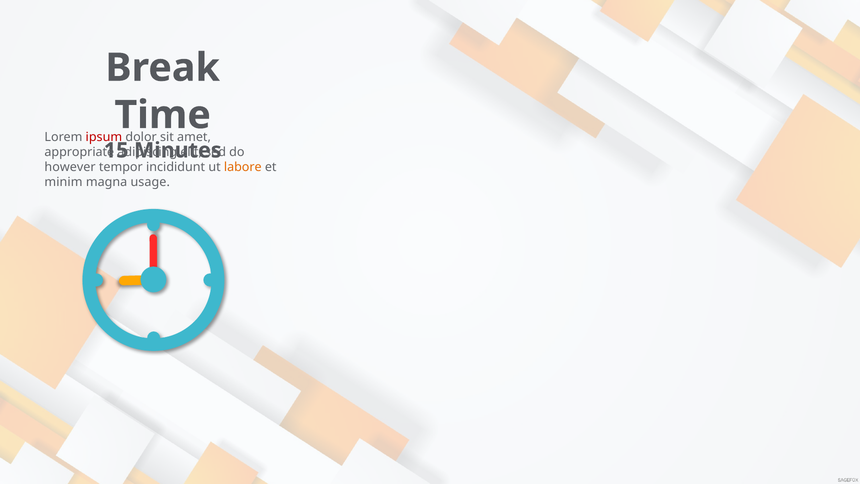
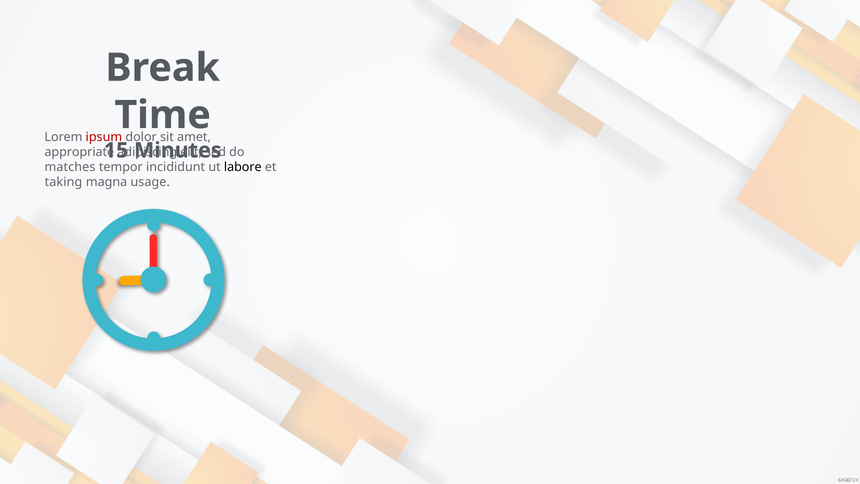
however: however -> matches
labore colour: orange -> black
minim: minim -> taking
